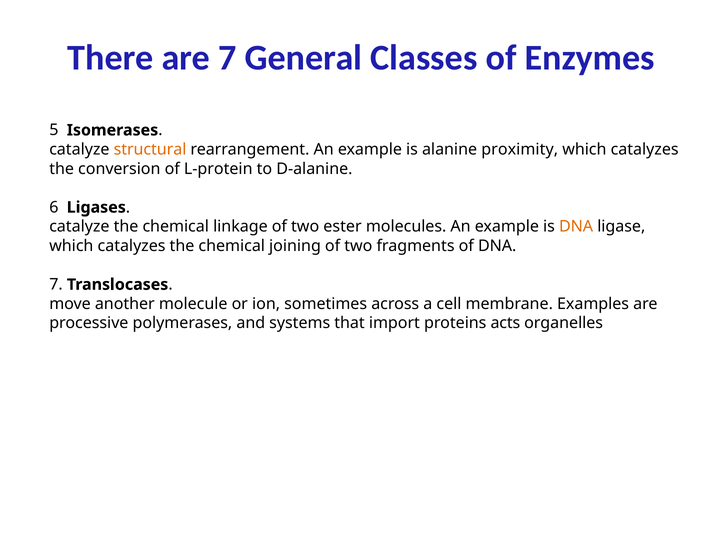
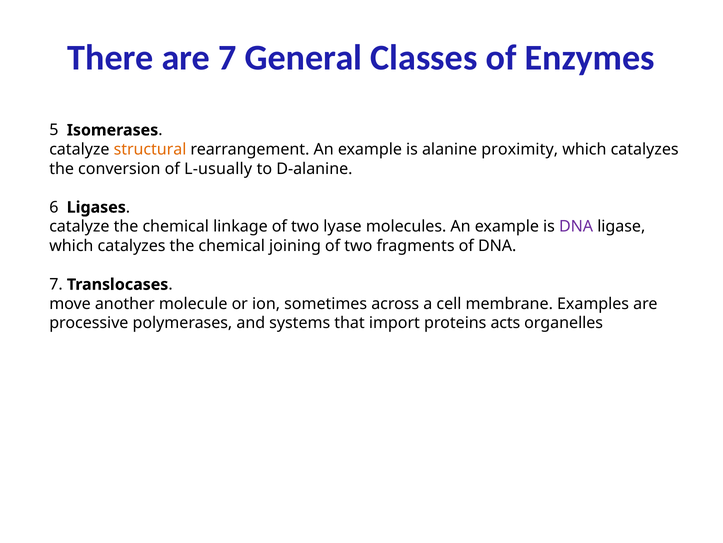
L-protein: L-protein -> L-usually
ester: ester -> lyase
DNA at (576, 226) colour: orange -> purple
